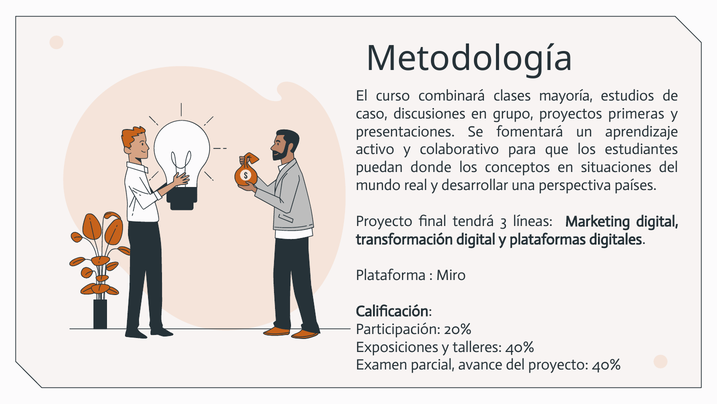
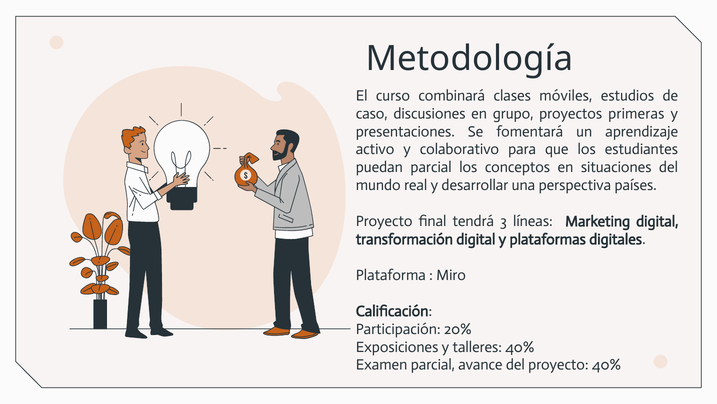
mayoría: mayoría -> móviles
puedan donde: donde -> parcial
